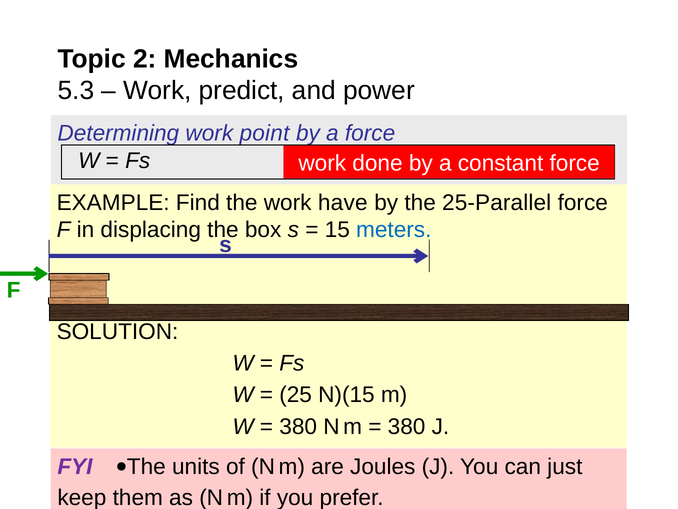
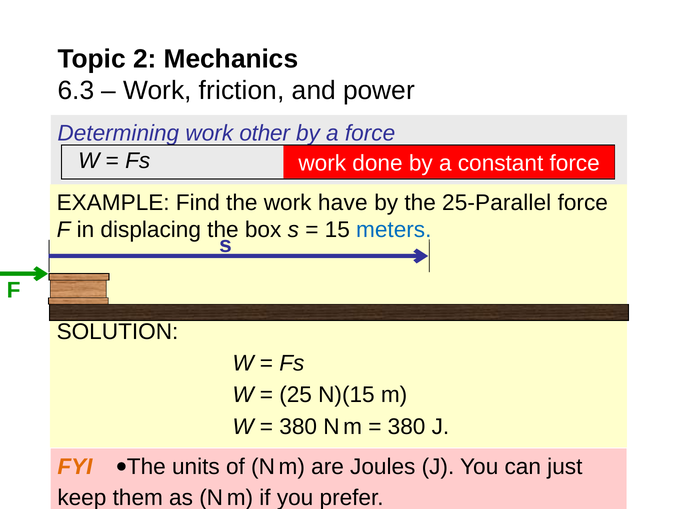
5.3: 5.3 -> 6.3
predict: predict -> friction
point: point -> other
FYI colour: purple -> orange
